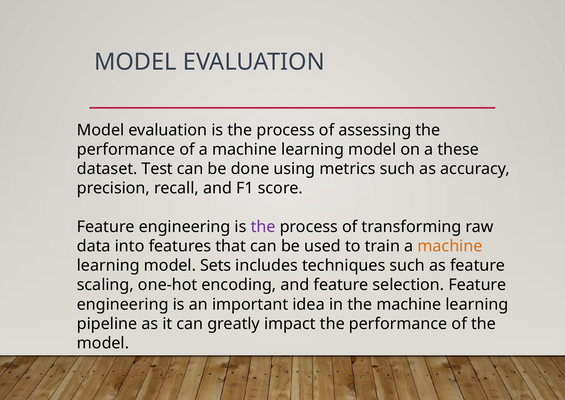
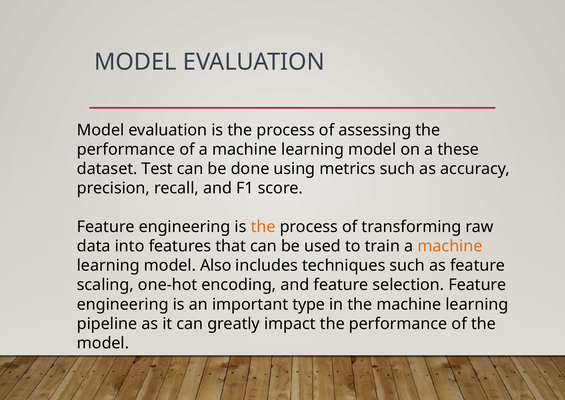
the at (263, 226) colour: purple -> orange
Sets: Sets -> Also
idea: idea -> type
